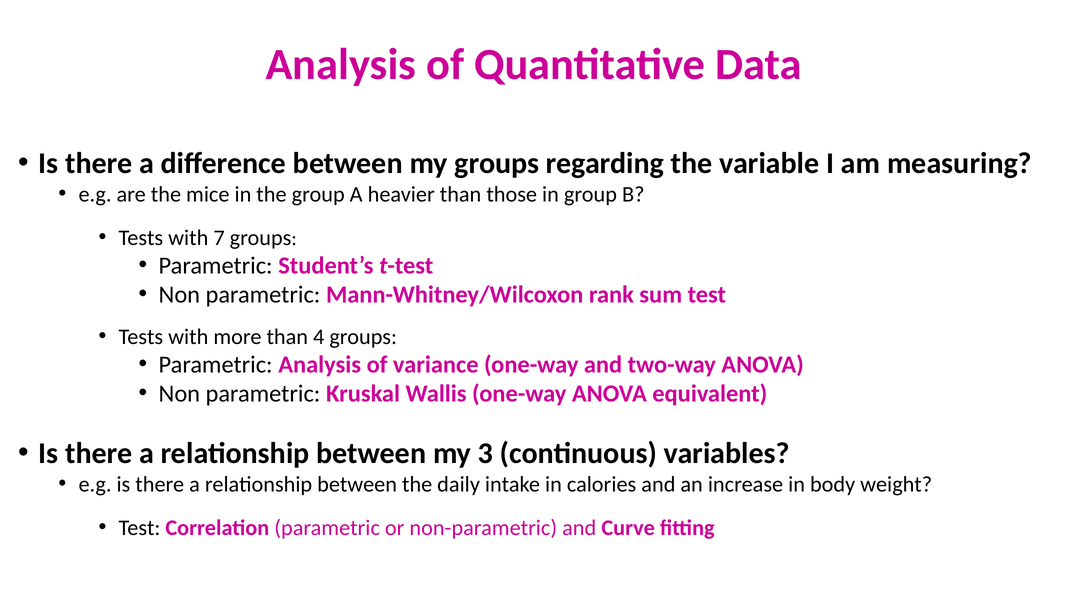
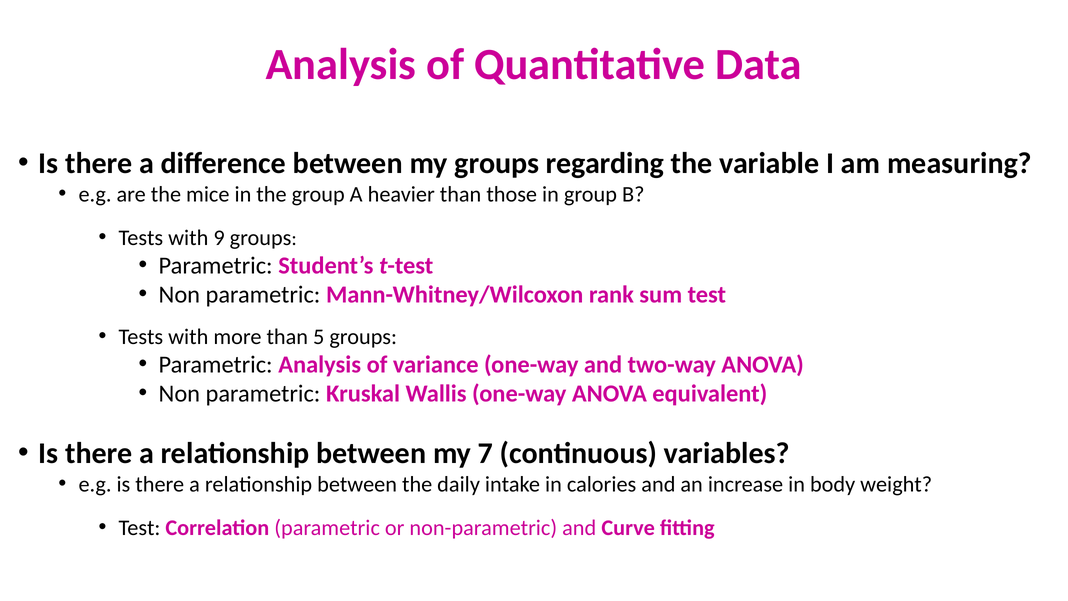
7: 7 -> 9
4: 4 -> 5
3: 3 -> 7
